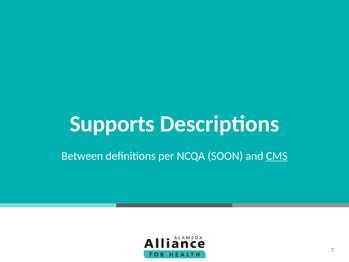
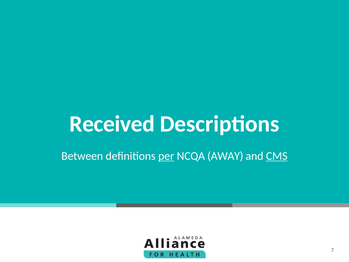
Supports: Supports -> Received
per underline: none -> present
SOON: SOON -> AWAY
